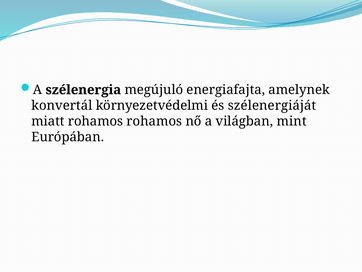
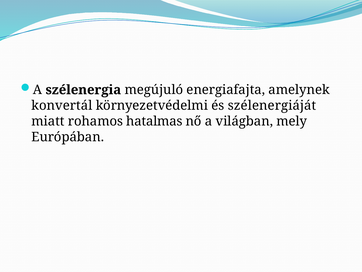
rohamos rohamos: rohamos -> hatalmas
mint: mint -> mely
